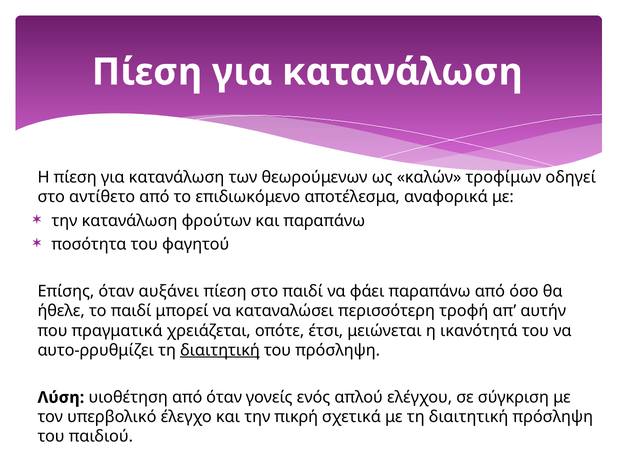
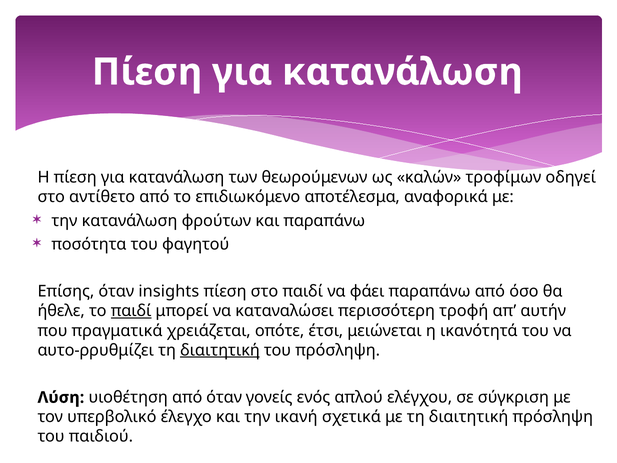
αυξάνει: αυξάνει -> insights
παιδί at (131, 311) underline: none -> present
πικρή: πικρή -> ικανή
